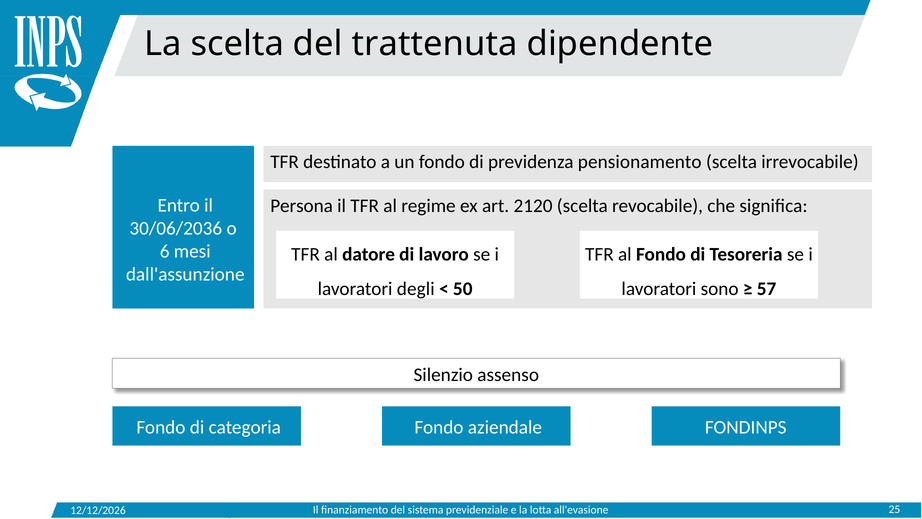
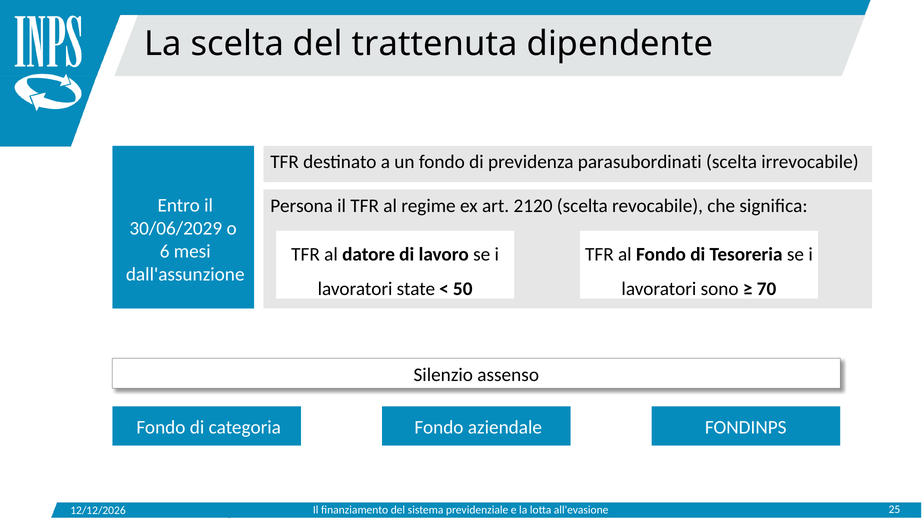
pensionamento: pensionamento -> parasubordinati
30/06/2036: 30/06/2036 -> 30/06/2029
degli: degli -> state
57: 57 -> 70
